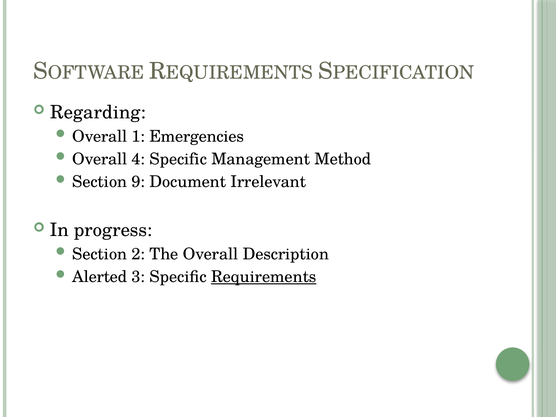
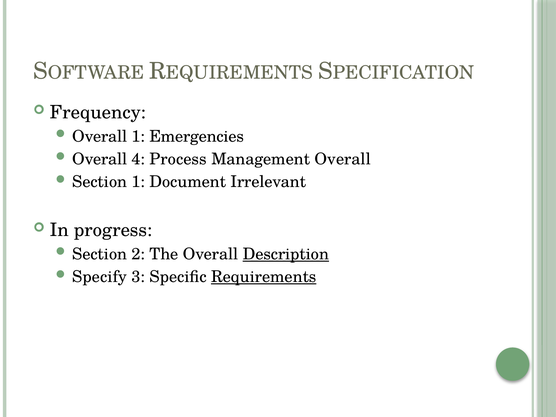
Regarding: Regarding -> Frequency
4 Specific: Specific -> Process
Management Method: Method -> Overall
Section 9: 9 -> 1
Description underline: none -> present
Alerted: Alerted -> Specify
